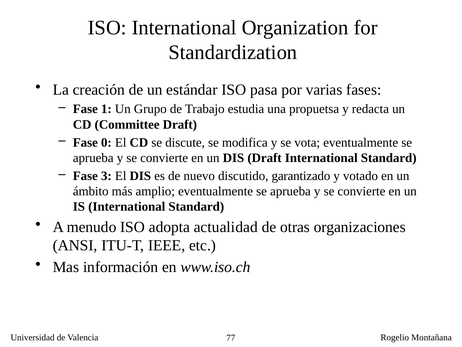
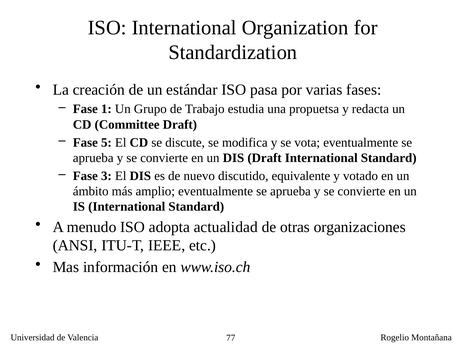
0: 0 -> 5
garantizado: garantizado -> equivalente
